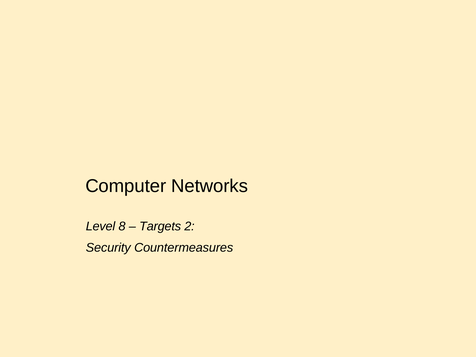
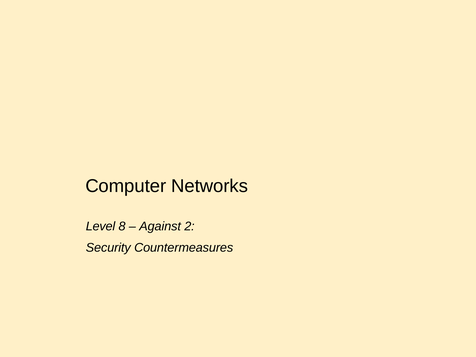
Targets: Targets -> Against
